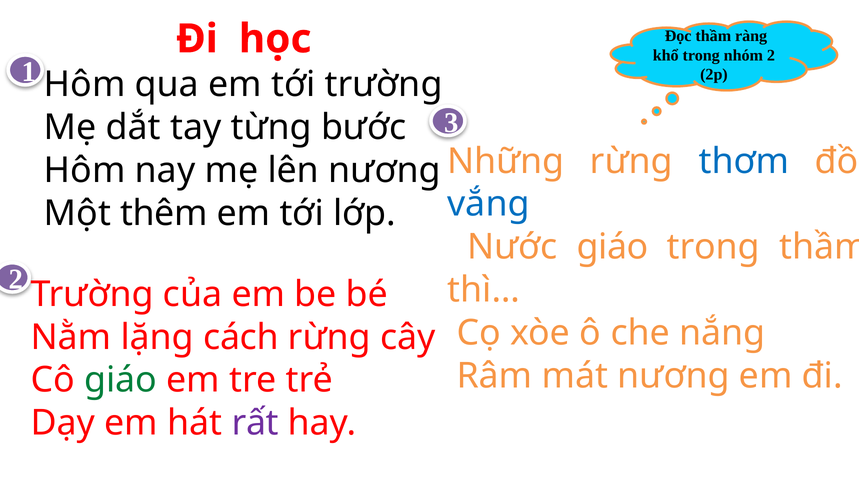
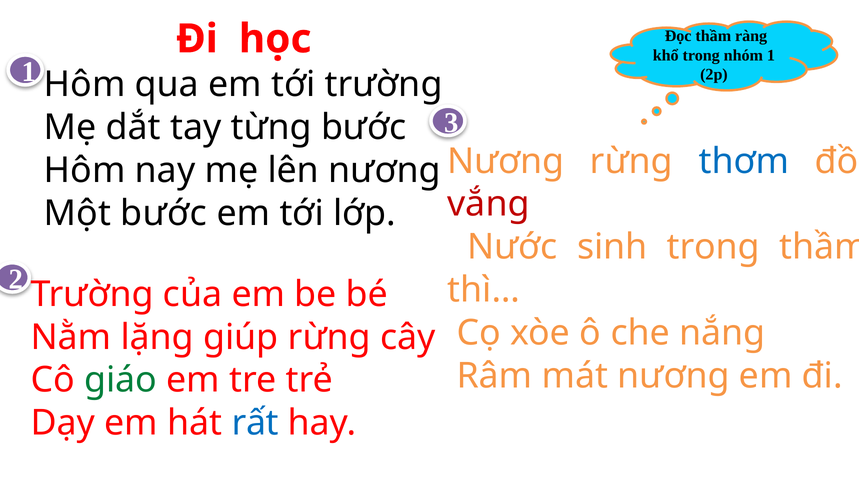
nhóm 2: 2 -> 1
Những at (506, 161): Những -> Nương
vắng colour: blue -> red
Một thêm: thêm -> bước
Nước giáo: giáo -> sinh
cách: cách -> giúp
rất colour: purple -> blue
